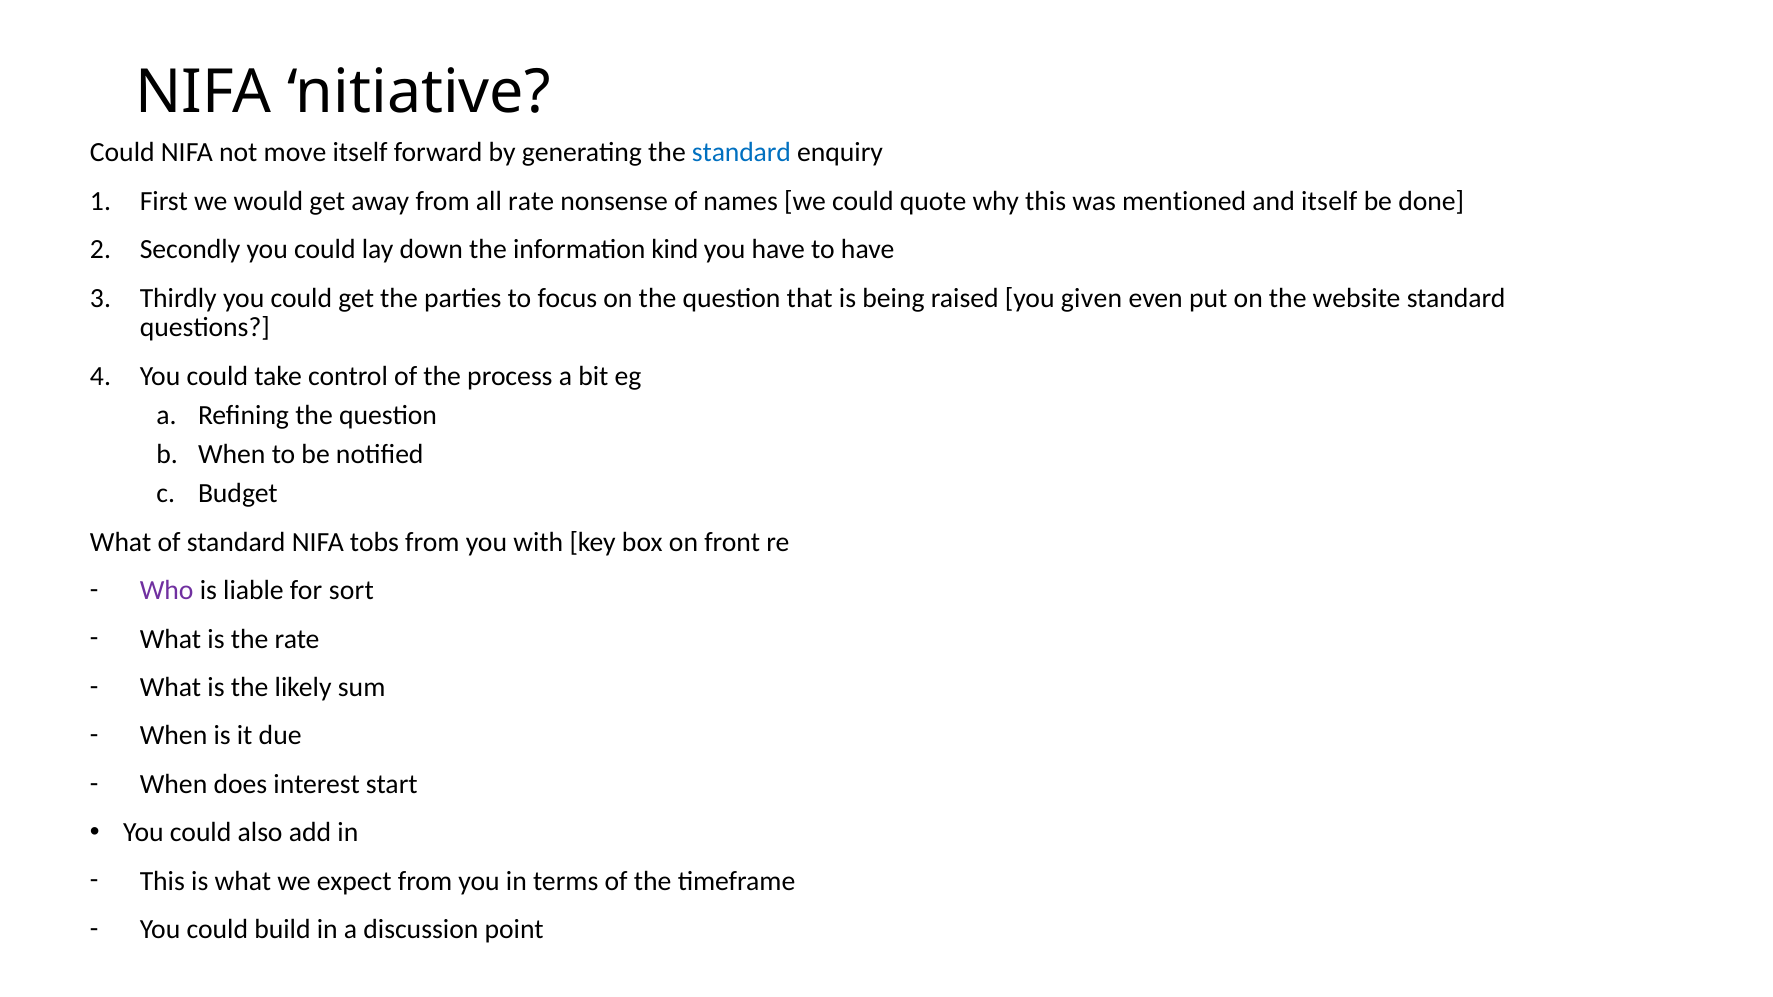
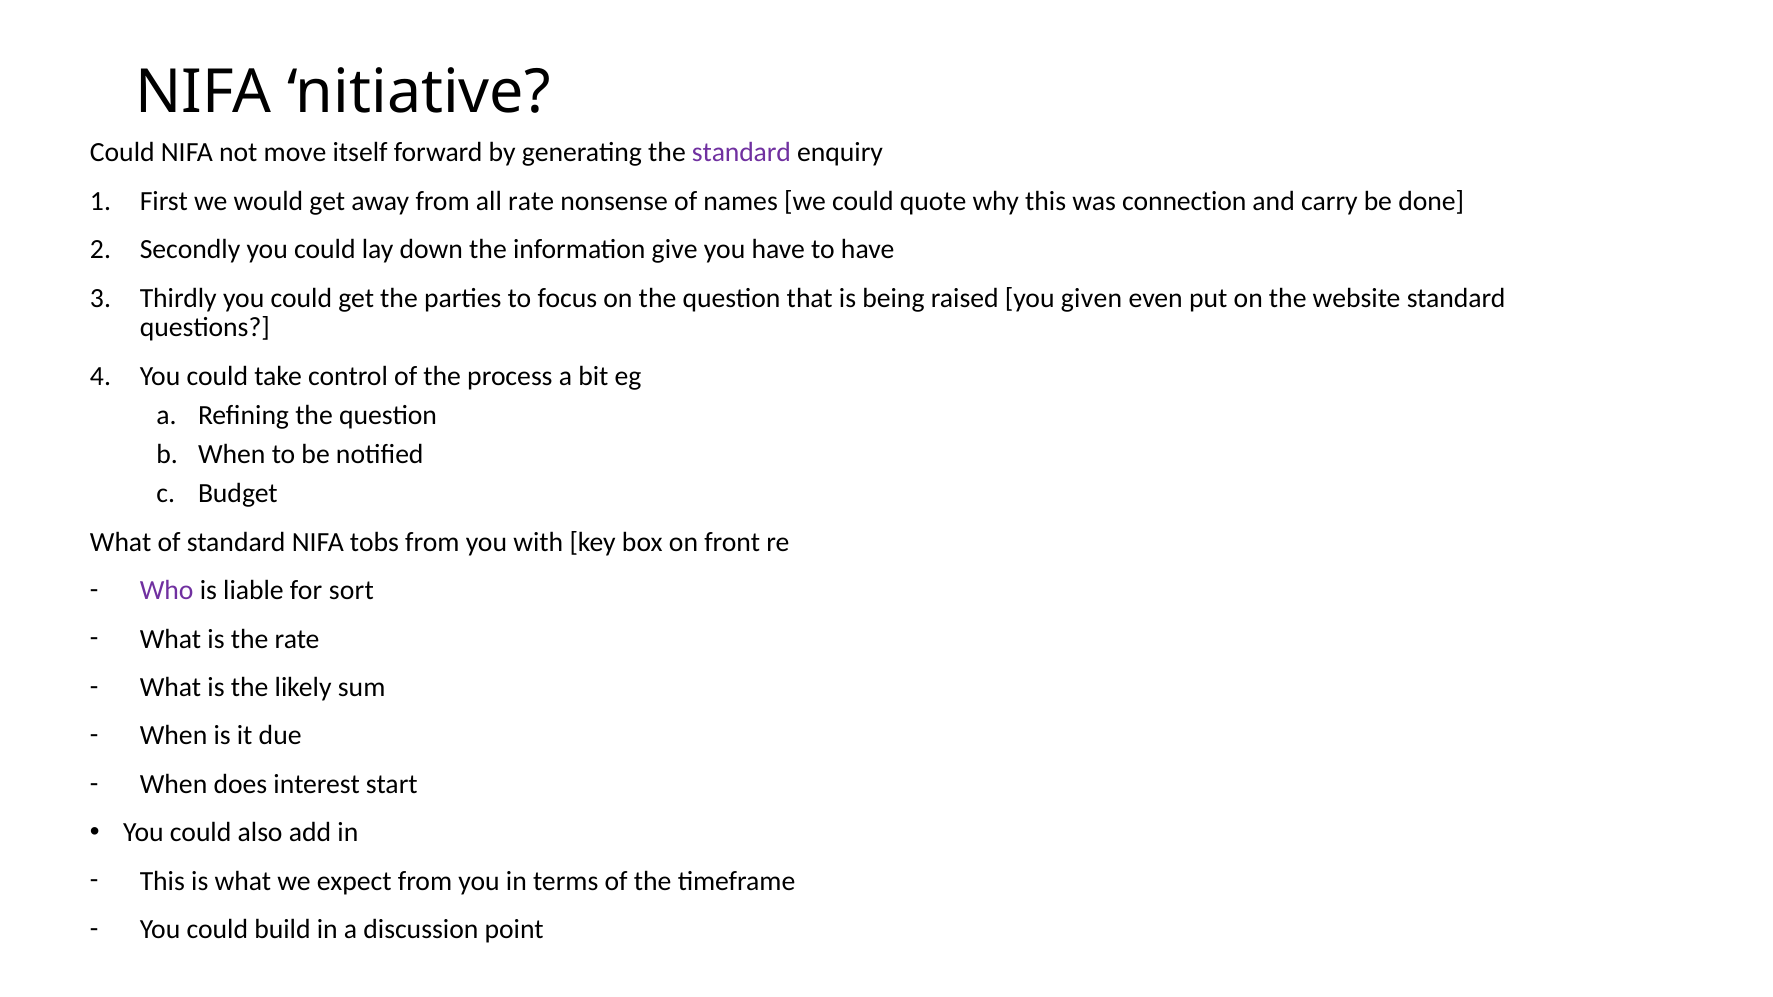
standard at (741, 153) colour: blue -> purple
mentioned: mentioned -> connection
and itself: itself -> carry
kind: kind -> give
